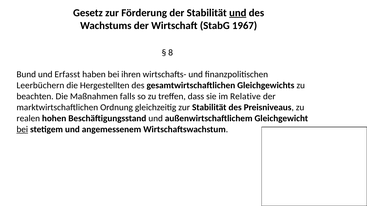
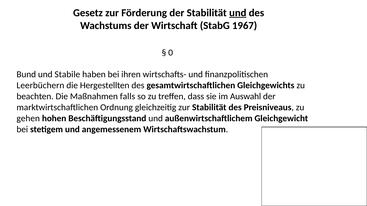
8: 8 -> 0
Erfasst: Erfasst -> Stabile
Relative: Relative -> Auswahl
realen: realen -> gehen
bei at (22, 130) underline: present -> none
